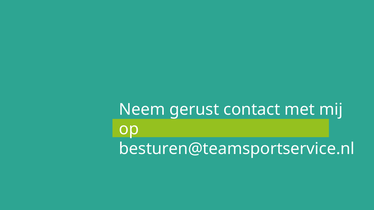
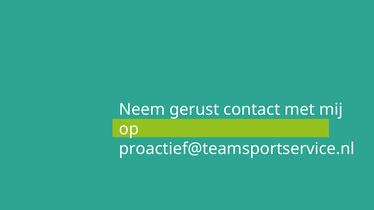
besturen@teamsportservice.nl: besturen@teamsportservice.nl -> proactief@teamsportservice.nl
